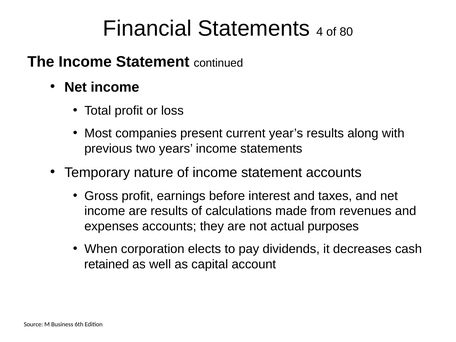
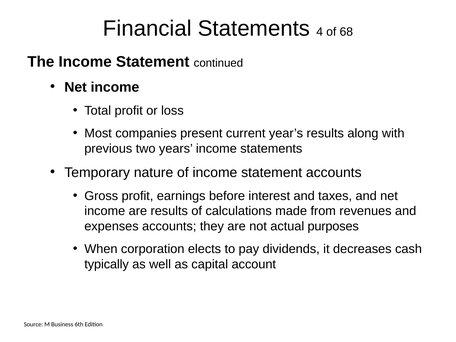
80: 80 -> 68
retained: retained -> typically
